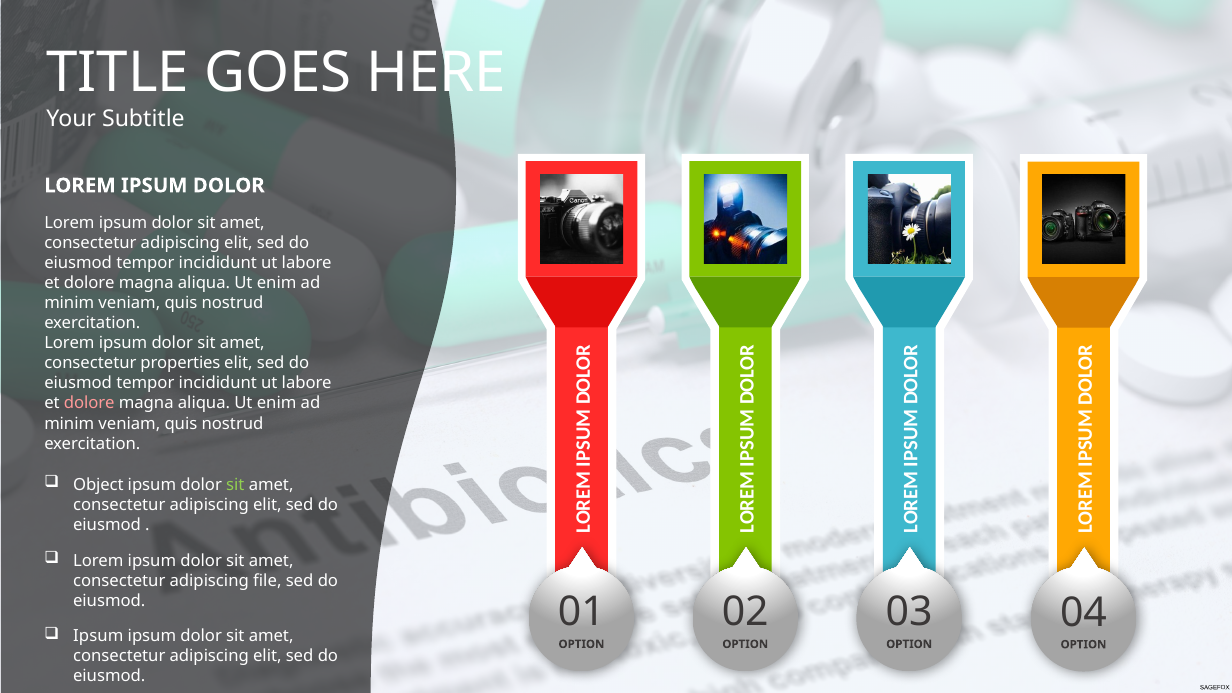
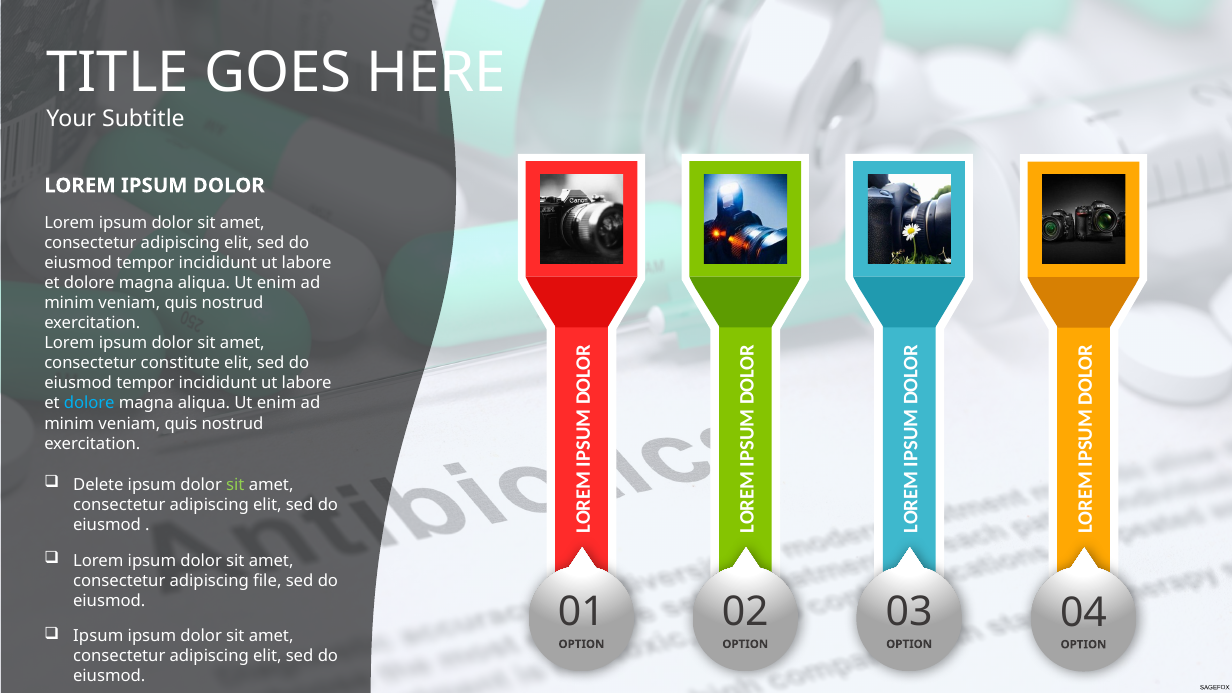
properties: properties -> constitute
dolore at (89, 403) colour: pink -> light blue
Object: Object -> Delete
